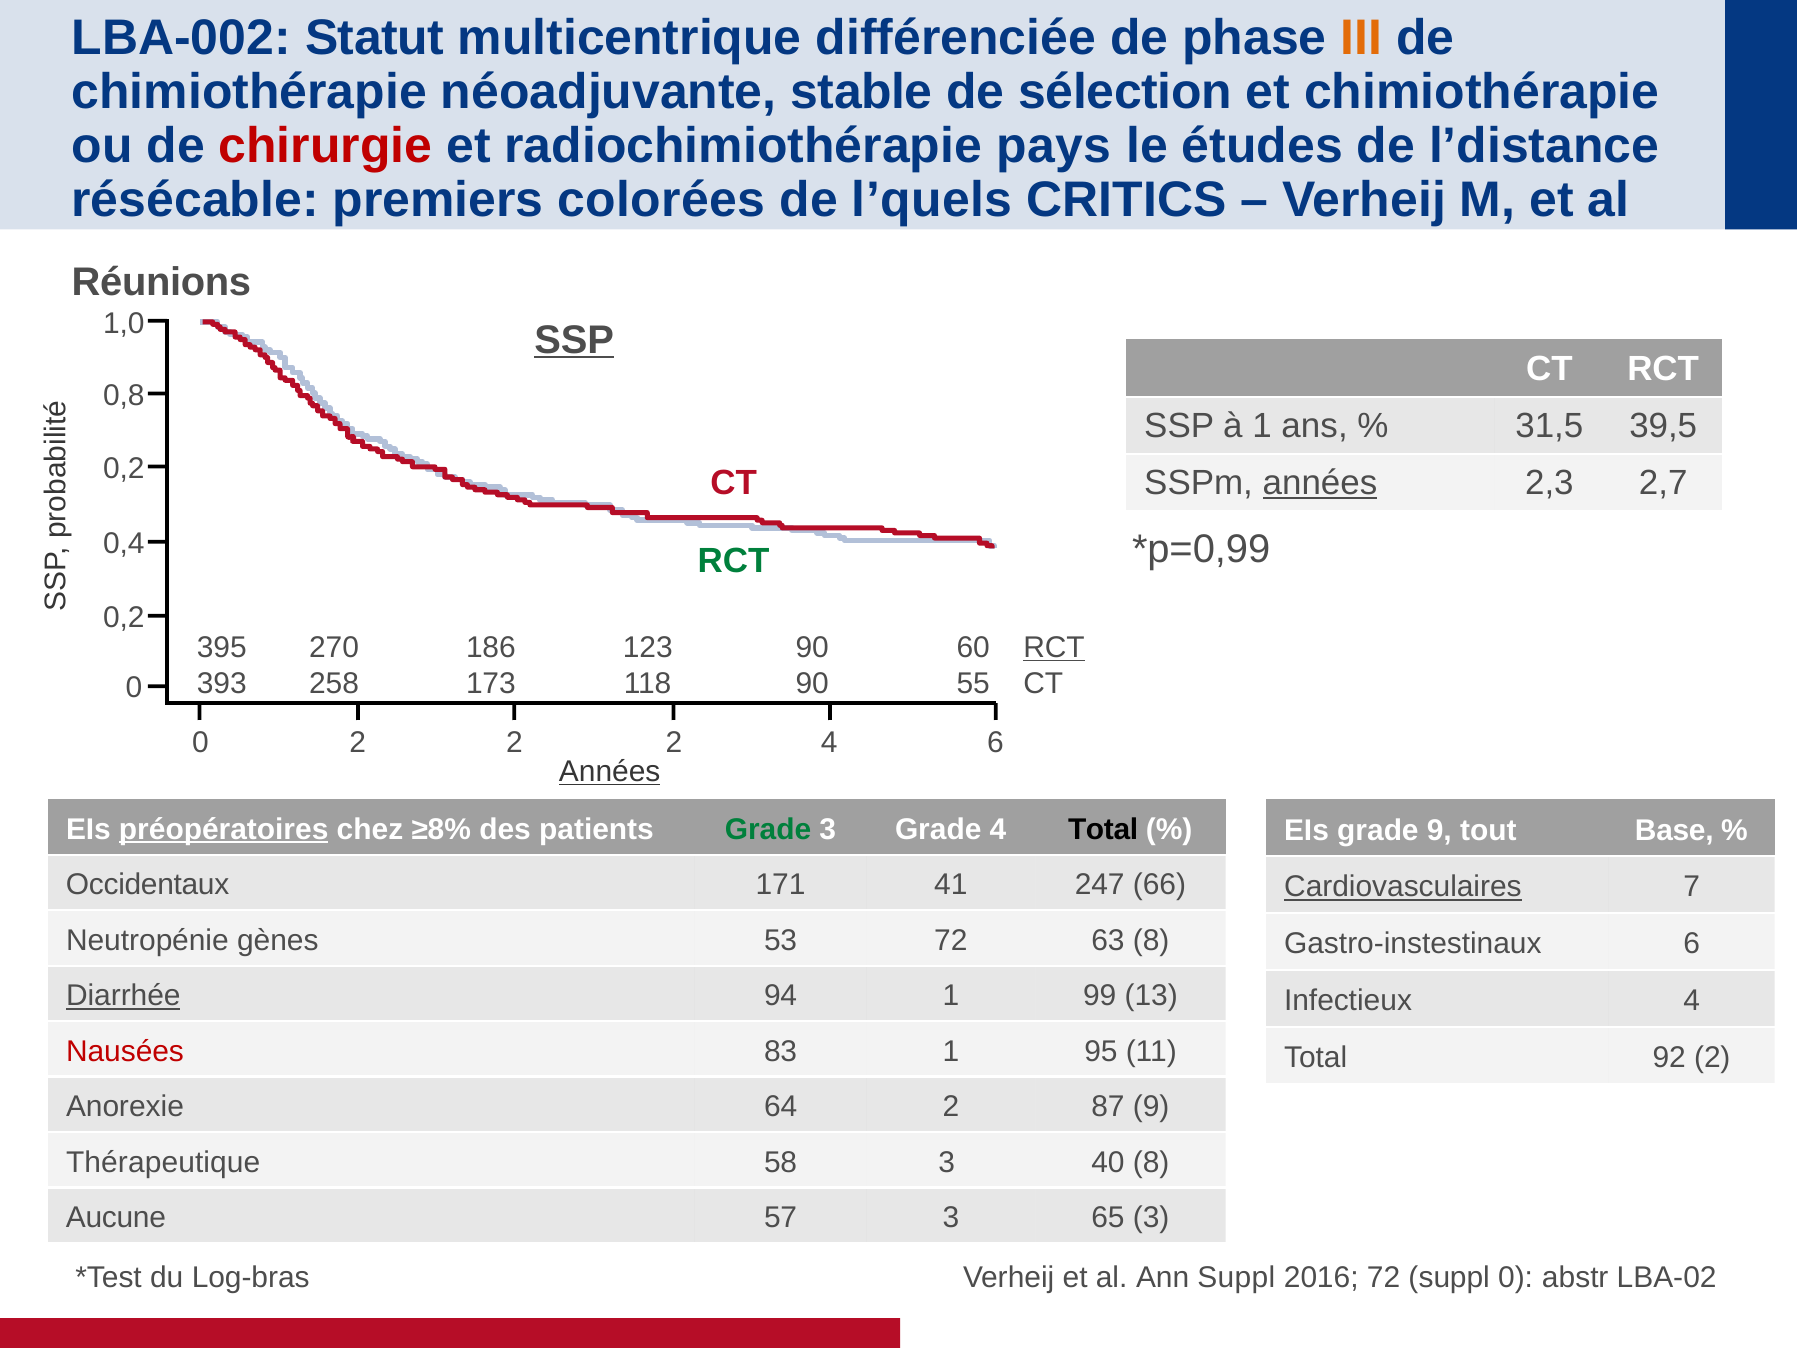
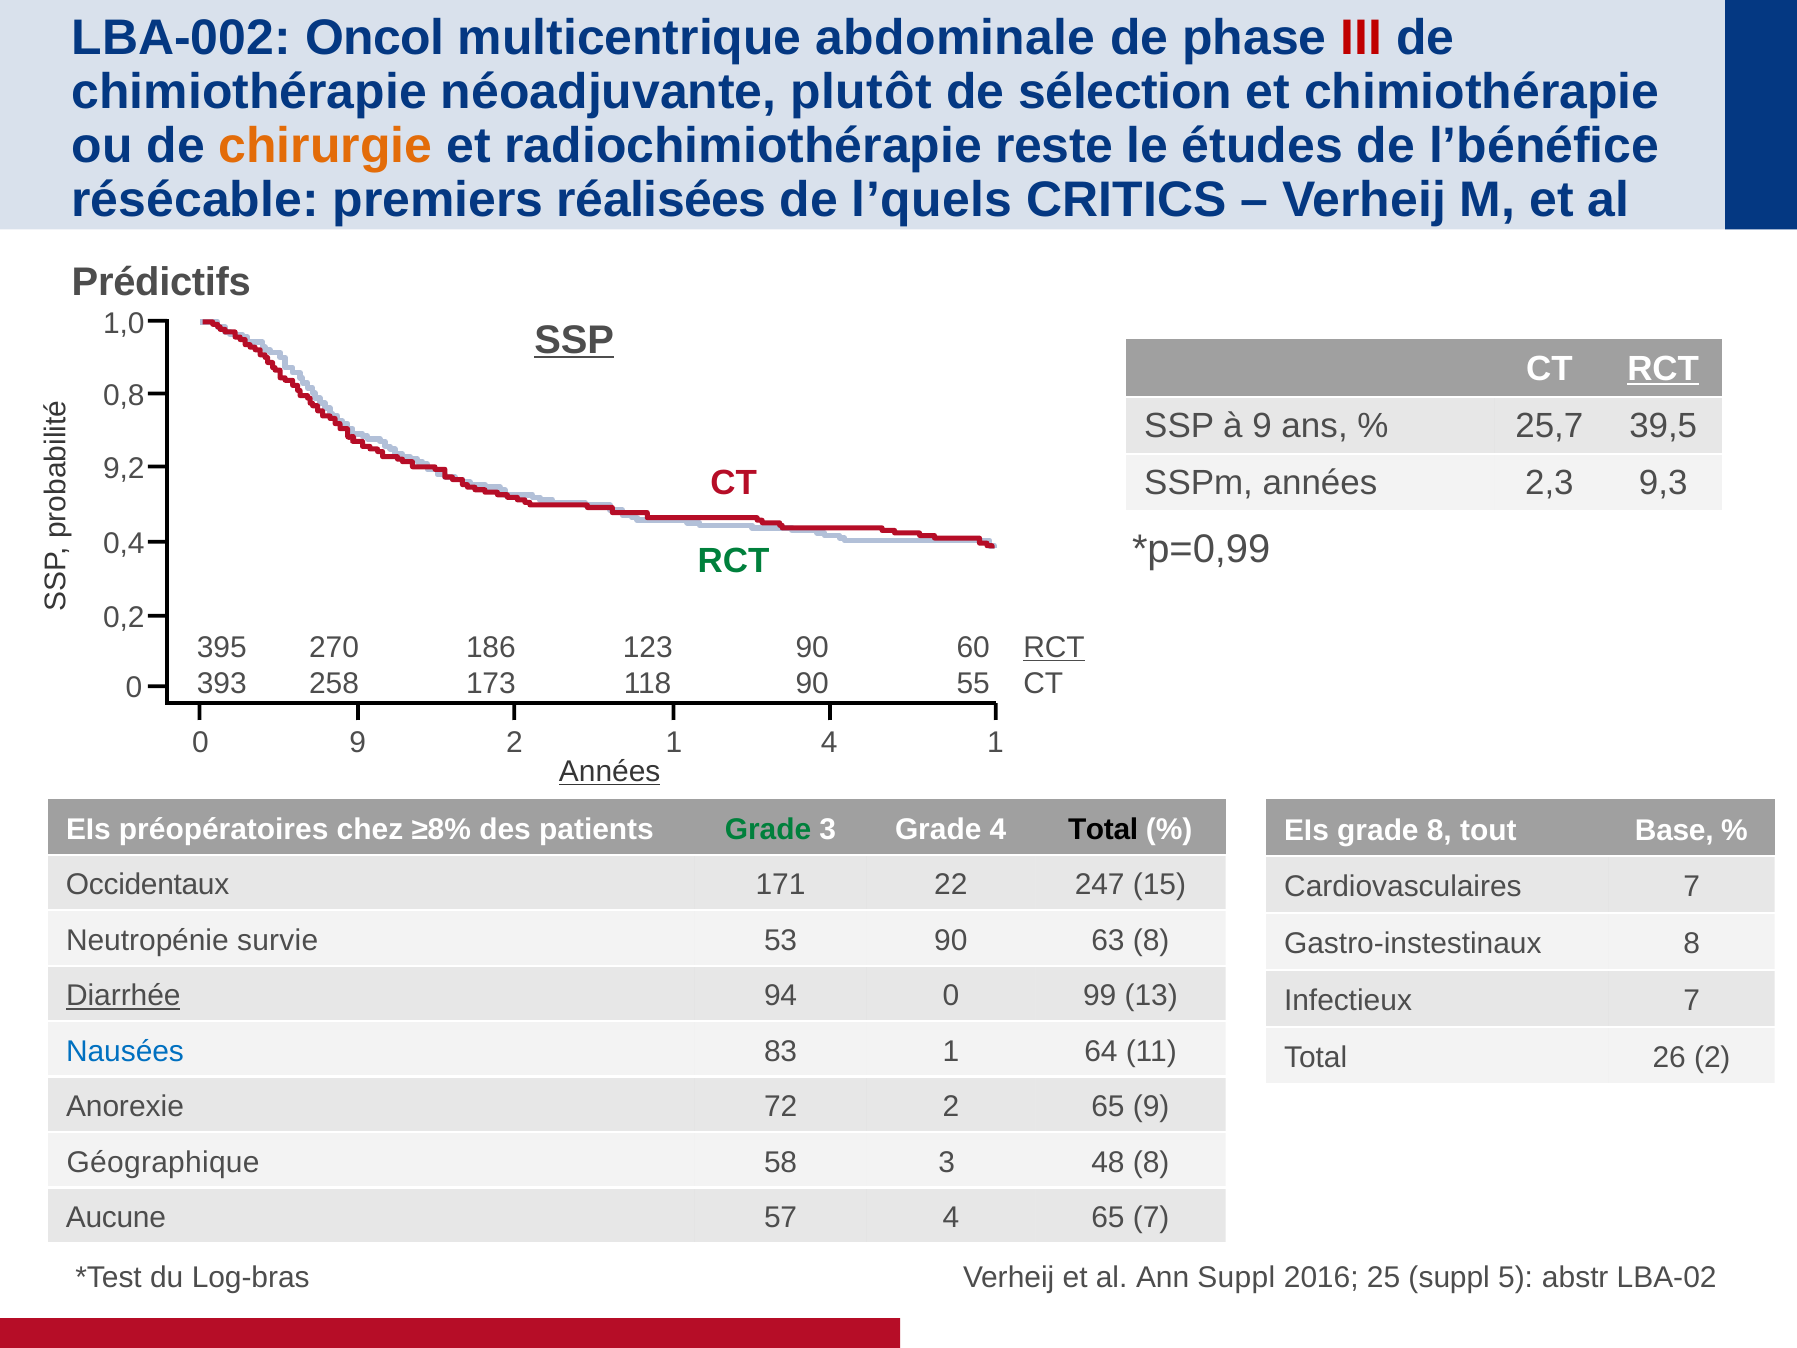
Statut: Statut -> Oncol
différenciée: différenciée -> abdominale
III colour: orange -> red
stable: stable -> plutôt
chirurgie colour: red -> orange
pays: pays -> reste
l’distance: l’distance -> l’bénéfice
colorées: colorées -> réalisées
Réunions: Réunions -> Prédictifs
RCT at (1663, 369) underline: none -> present
à 1: 1 -> 9
31,5: 31,5 -> 25,7
0,2 at (124, 468): 0,2 -> 9,2
années at (1320, 483) underline: present -> none
2,7: 2,7 -> 9,3
0 2: 2 -> 9
2 at (674, 743): 2 -> 1
4 6: 6 -> 1
préopératoires underline: present -> none
grade 9: 9 -> 8
41: 41 -> 22
66: 66 -> 15
Cardiovasculaires underline: present -> none
gènes: gènes -> survie
53 72: 72 -> 90
Gastro-instestinaux 6: 6 -> 8
94 1: 1 -> 0
Infectieux 4: 4 -> 7
Nausées colour: red -> blue
95: 95 -> 64
92: 92 -> 26
64: 64 -> 72
2 87: 87 -> 65
Thérapeutique: Thérapeutique -> Géographique
40: 40 -> 48
57 3: 3 -> 4
65 3: 3 -> 7
2016 72: 72 -> 25
suppl 0: 0 -> 5
